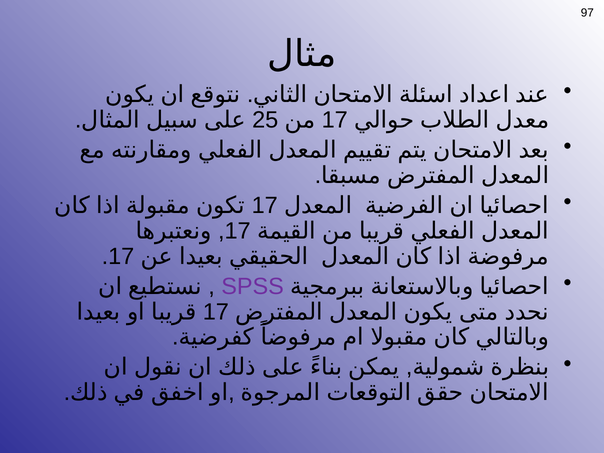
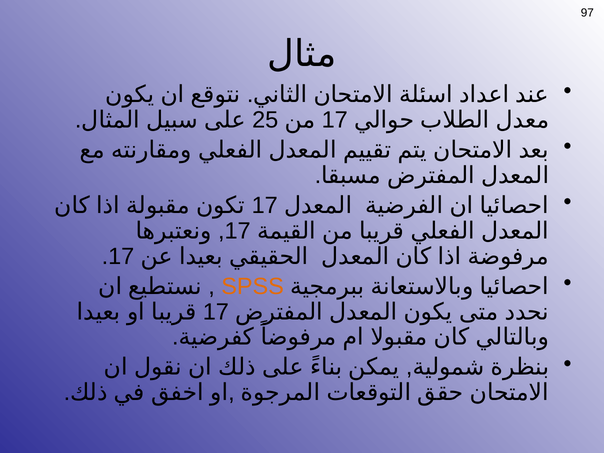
SPSS colour: purple -> orange
